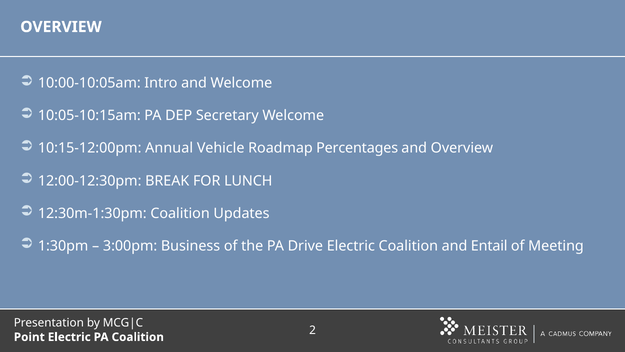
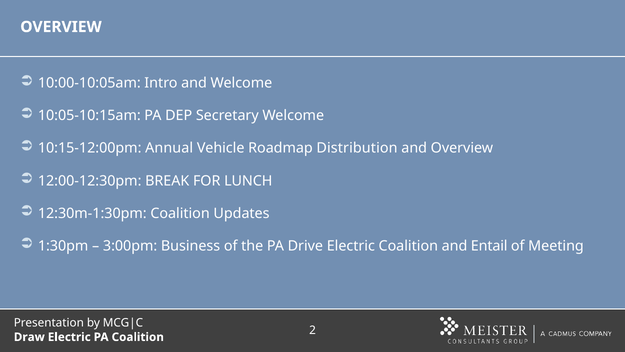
Percentages: Percentages -> Distribution
Point: Point -> Draw
